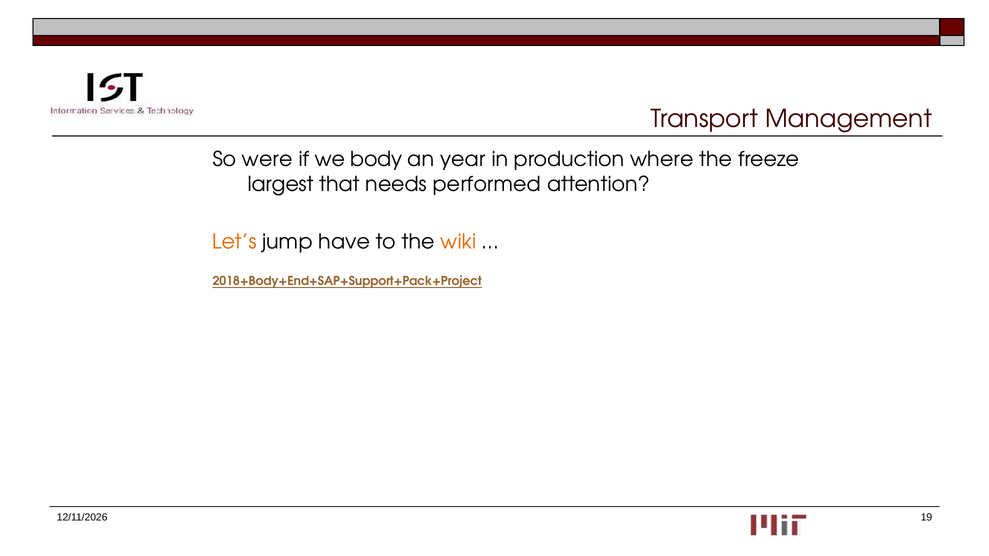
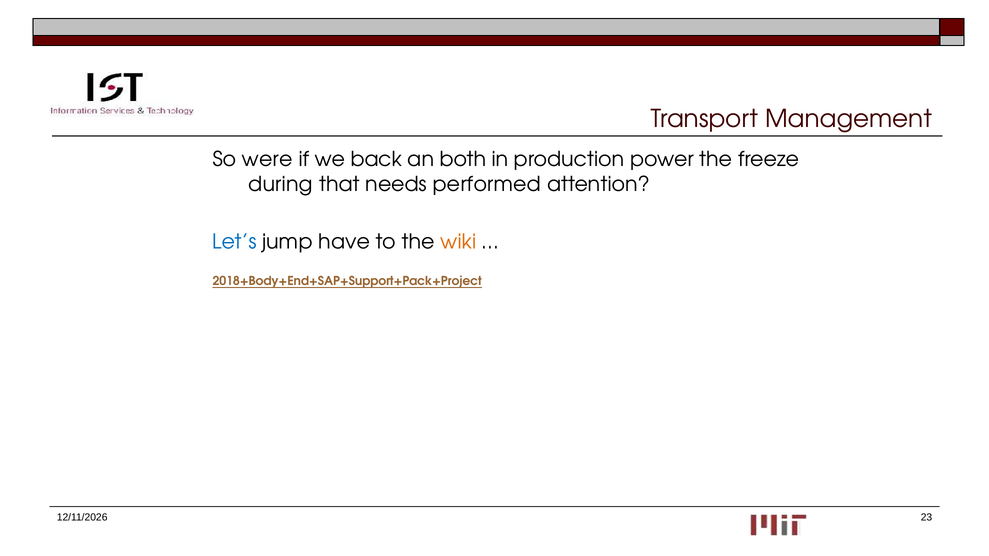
body: body -> back
year: year -> both
where: where -> power
largest: largest -> during
Let’s colour: orange -> blue
19: 19 -> 23
